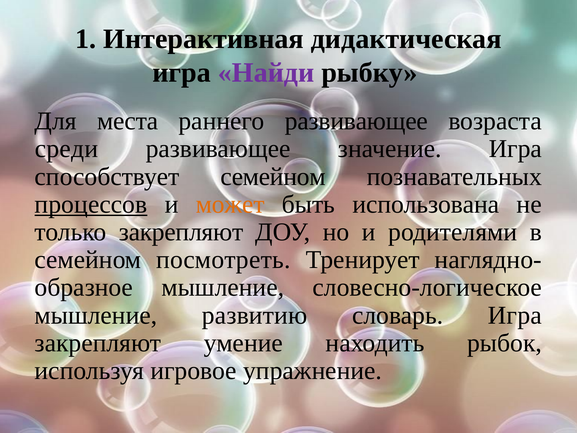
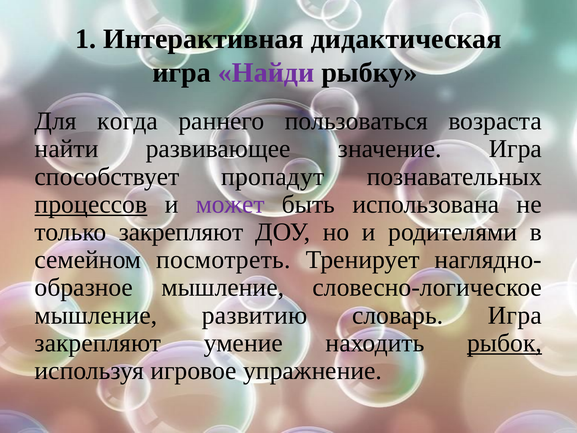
места: места -> когда
раннего развивающее: развивающее -> пользоваться
среди: среди -> найти
способствует семейном: семейном -> пропадут
может colour: orange -> purple
рыбок underline: none -> present
